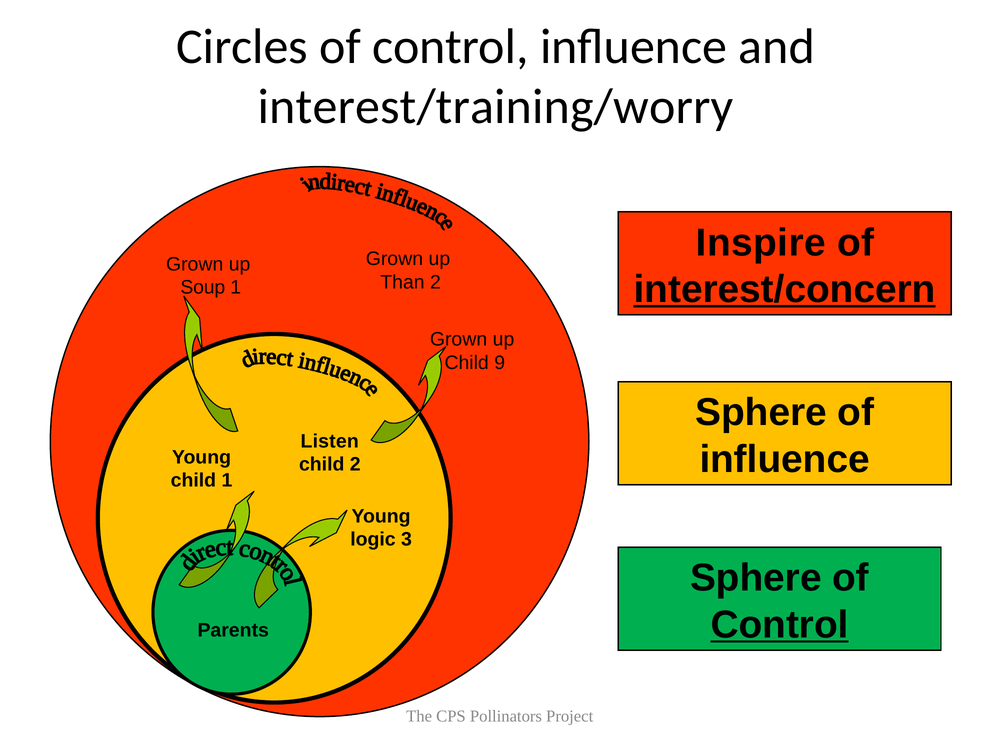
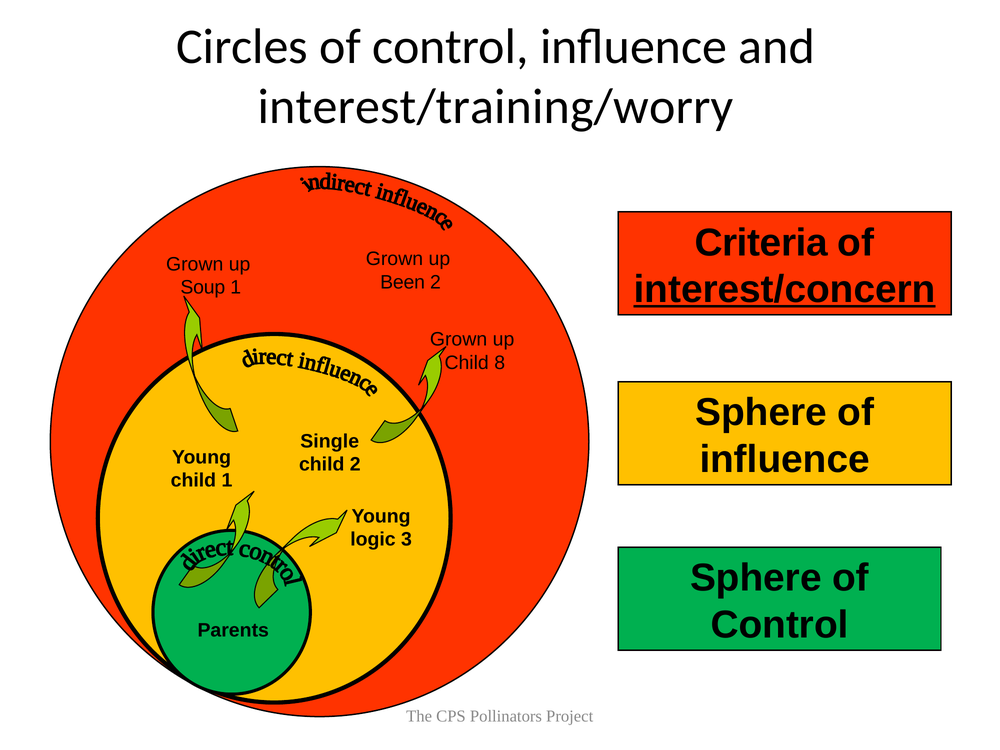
Inspire: Inspire -> Criteria
Than: Than -> Been
9: 9 -> 8
Listen: Listen -> Single
Control at (780, 625) underline: present -> none
